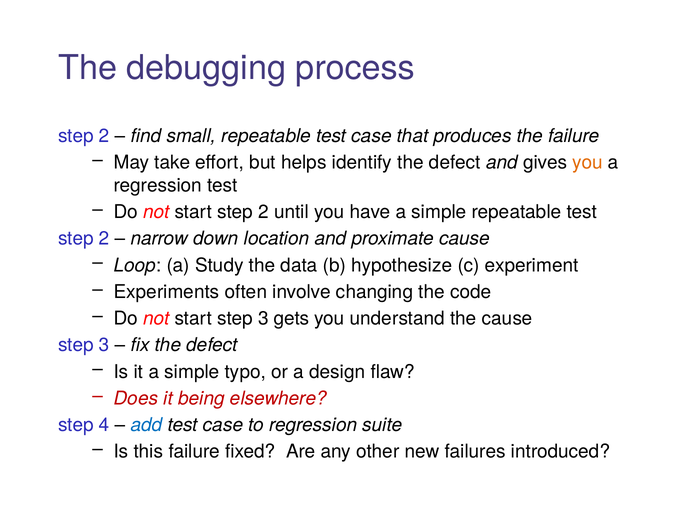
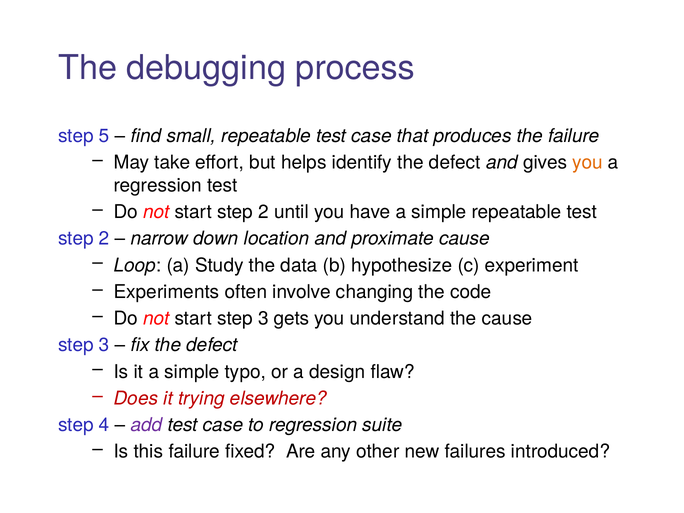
2 at (104, 136): 2 -> 5
being: being -> trying
add colour: blue -> purple
